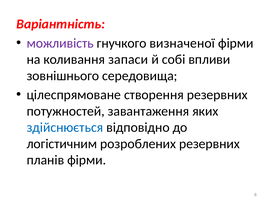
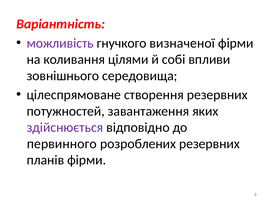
запаси: запаси -> цілями
здійснюється colour: blue -> purple
логістичним: логістичним -> первинного
